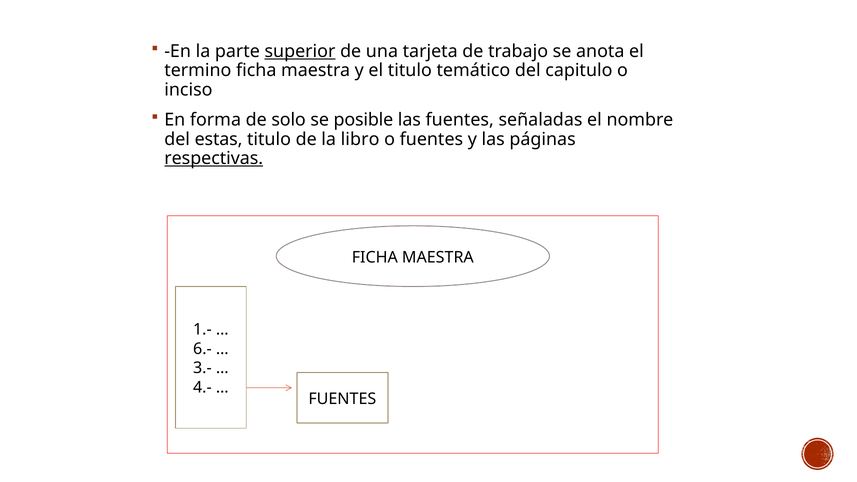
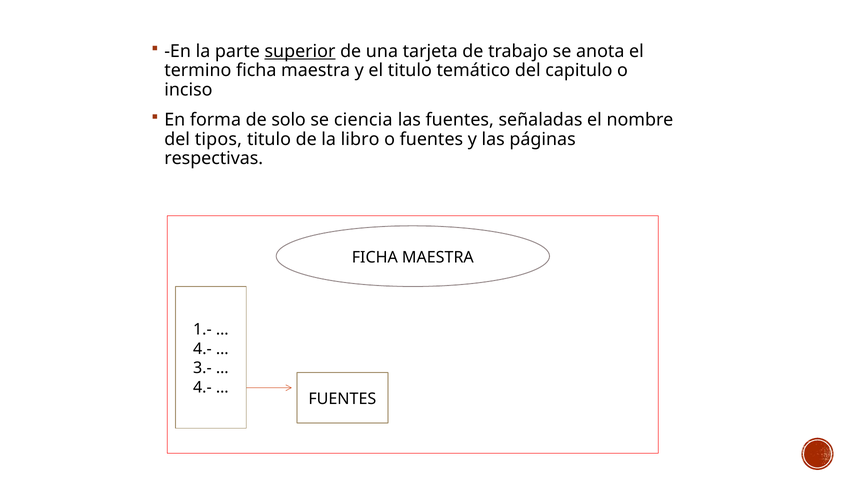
posible: posible -> ciencia
estas: estas -> tipos
respectivas underline: present -> none
6.- at (202, 349): 6.- -> 4.-
